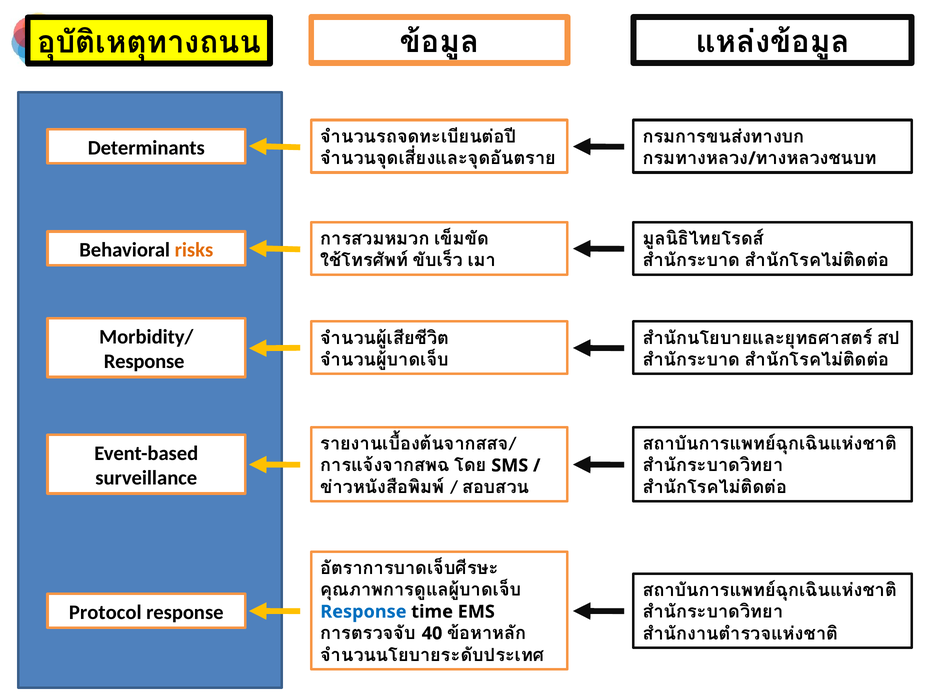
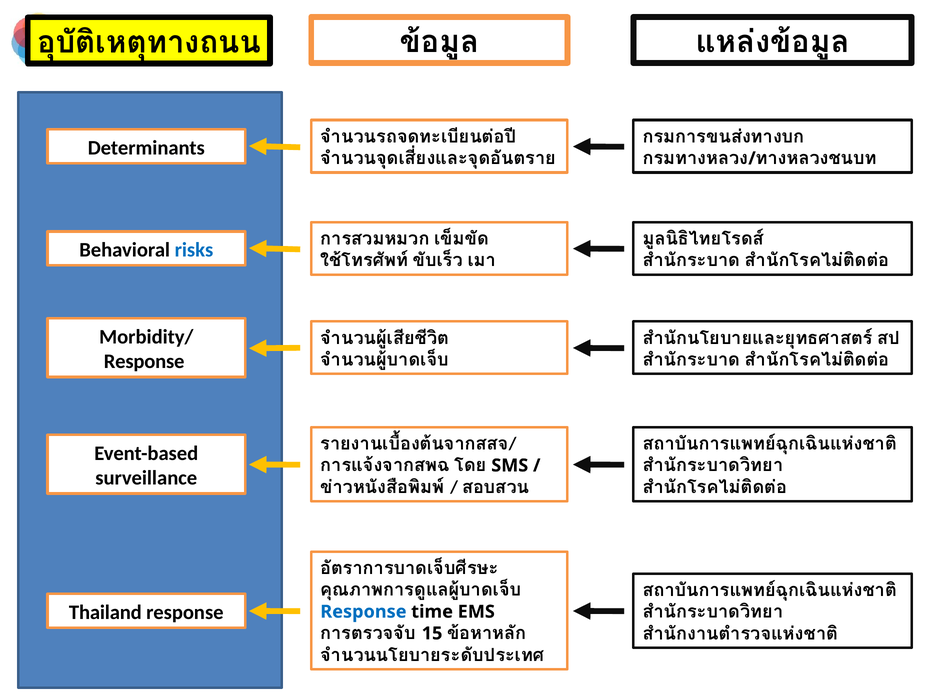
risks colour: orange -> blue
Protocol: Protocol -> Thailand
40: 40 -> 15
